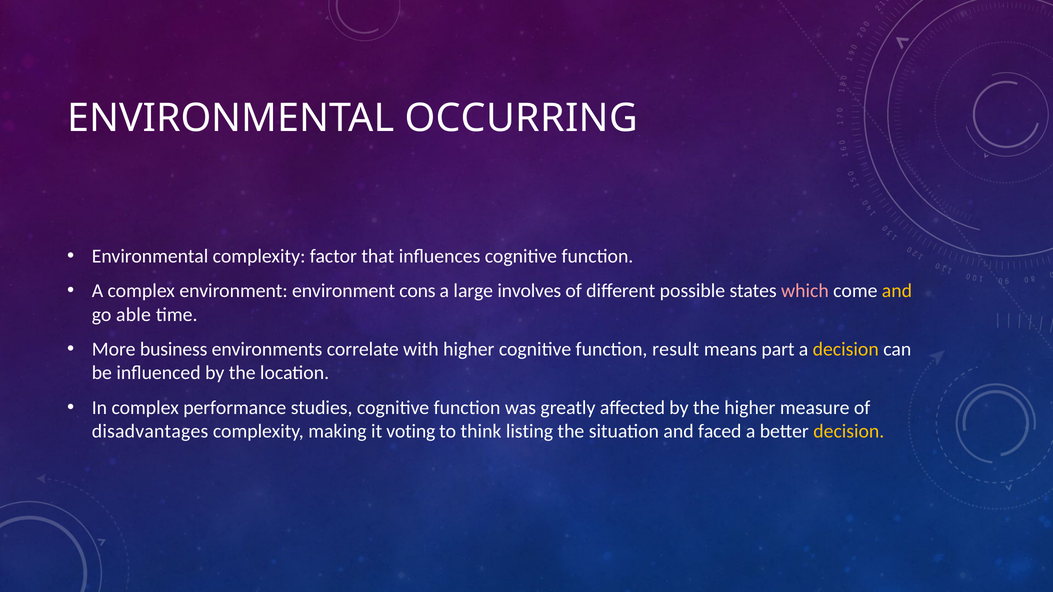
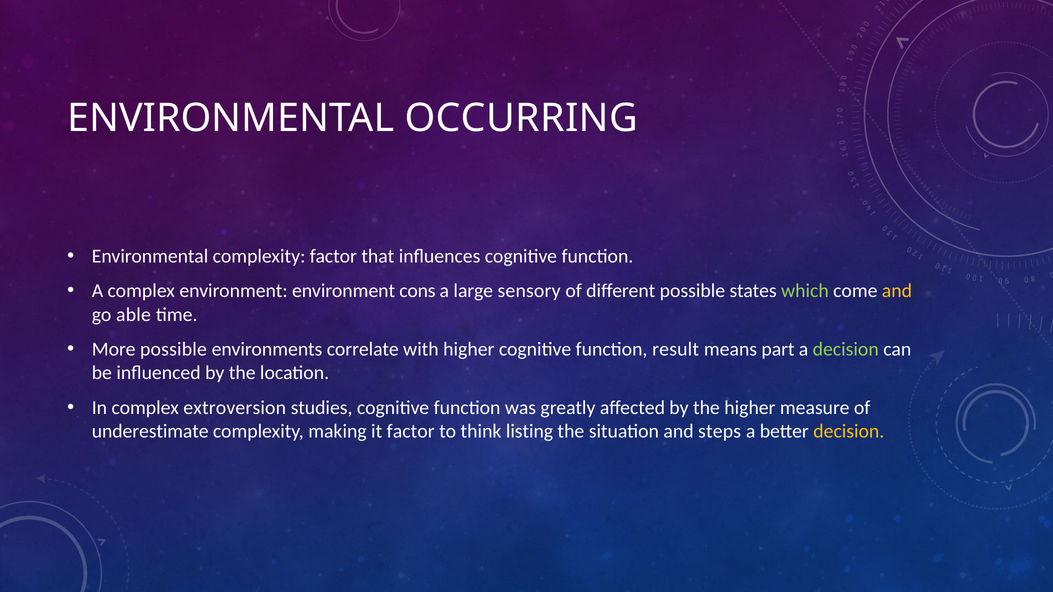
involves: involves -> sensory
which colour: pink -> light green
More business: business -> possible
decision at (846, 349) colour: yellow -> light green
performance: performance -> extroversion
disadvantages: disadvantages -> underestimate
it voting: voting -> factor
faced: faced -> steps
